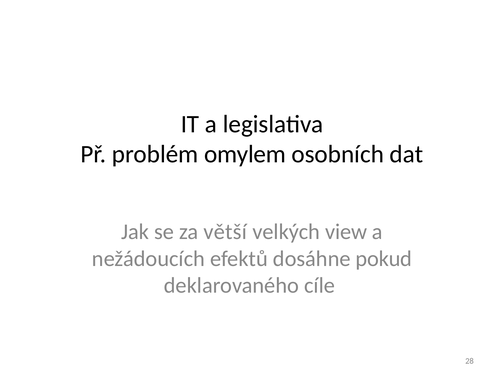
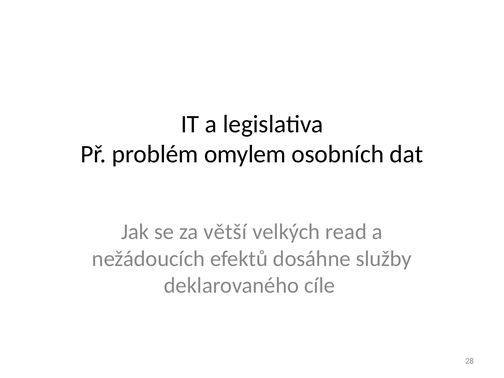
view: view -> read
pokud: pokud -> služby
